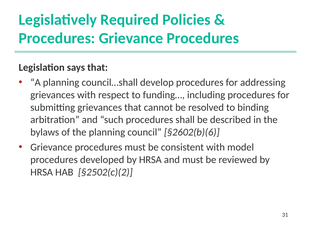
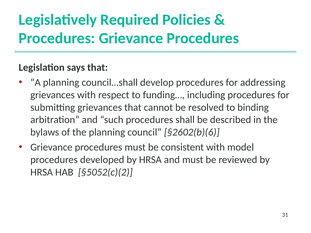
§2502(c)(2: §2502(c)(2 -> §5052(c)(2
